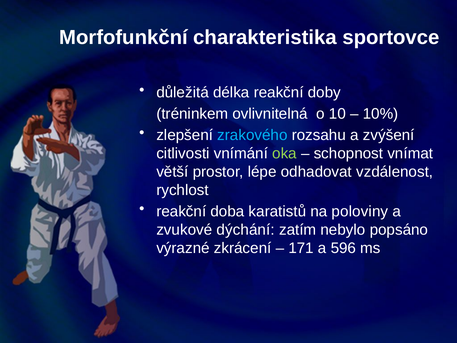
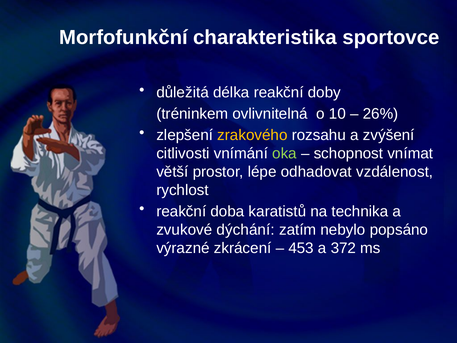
10%: 10% -> 26%
zrakového colour: light blue -> yellow
poloviny: poloviny -> technika
171: 171 -> 453
596: 596 -> 372
